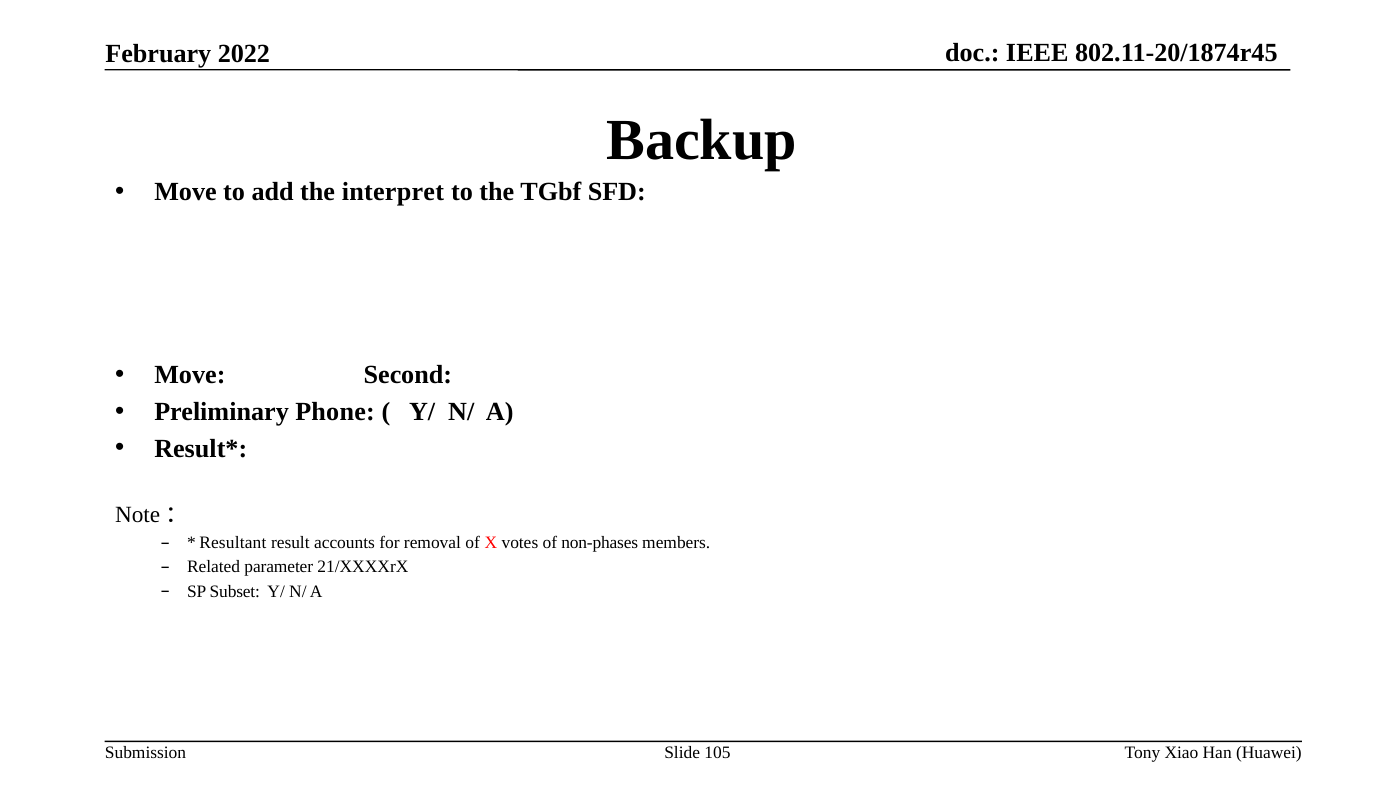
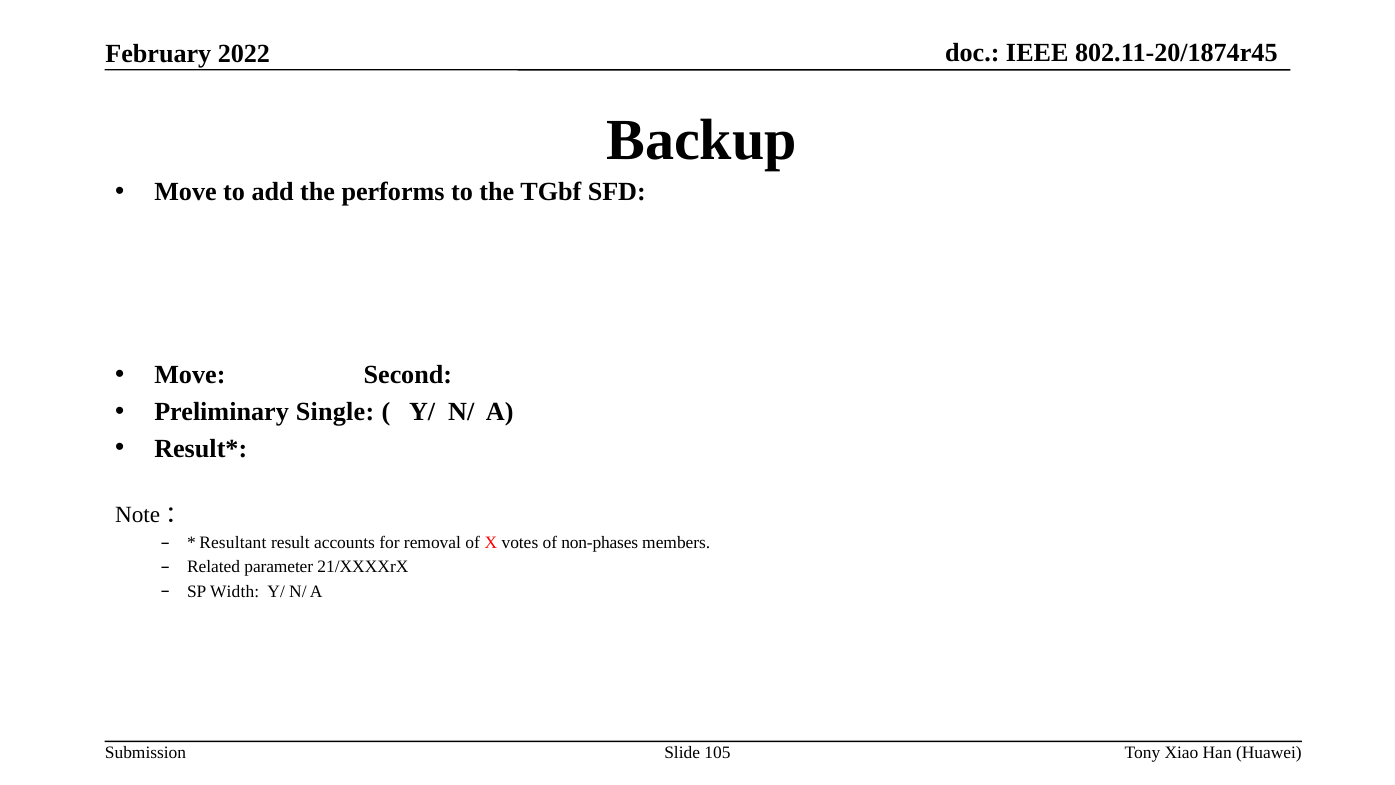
interpret: interpret -> performs
Phone: Phone -> Single
Subset: Subset -> Width
